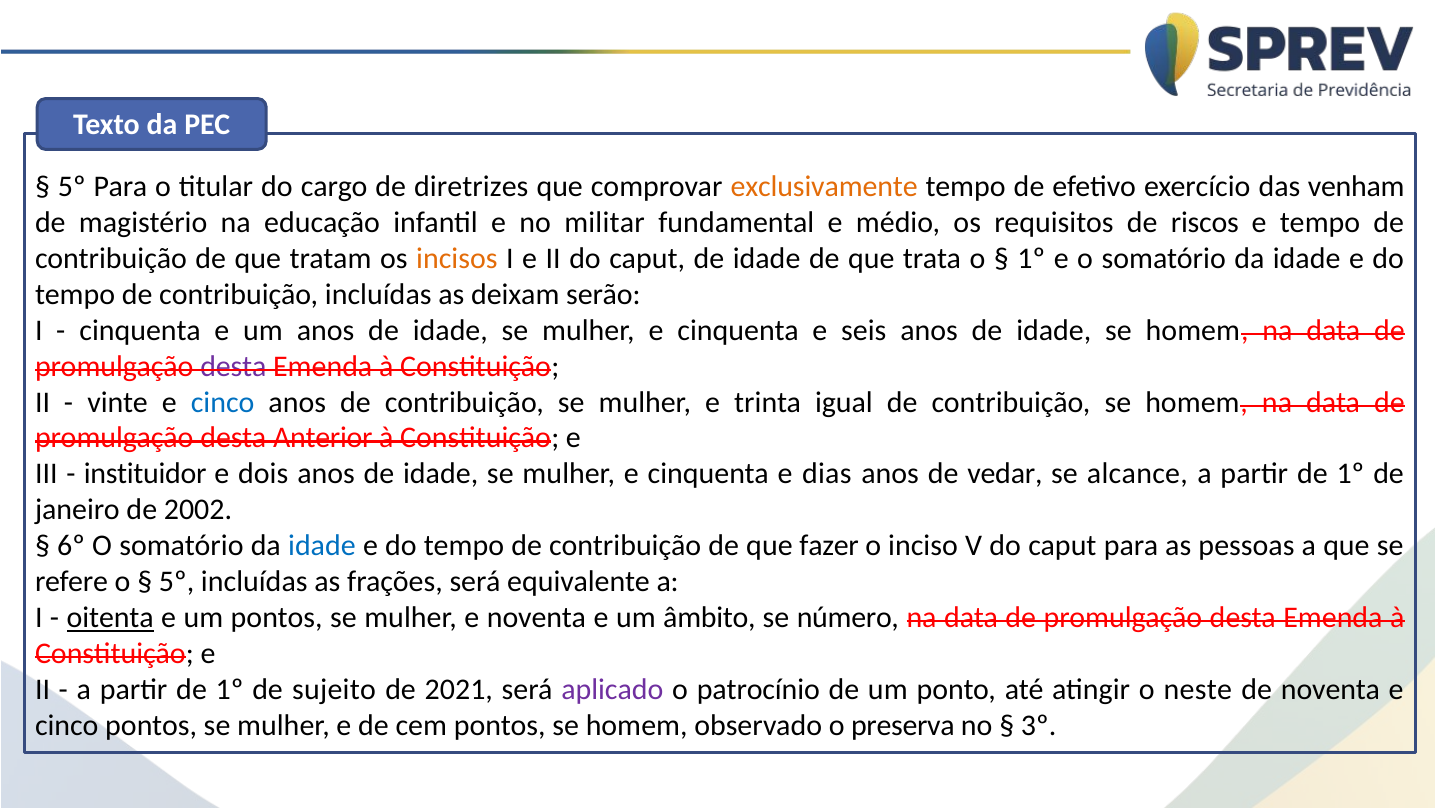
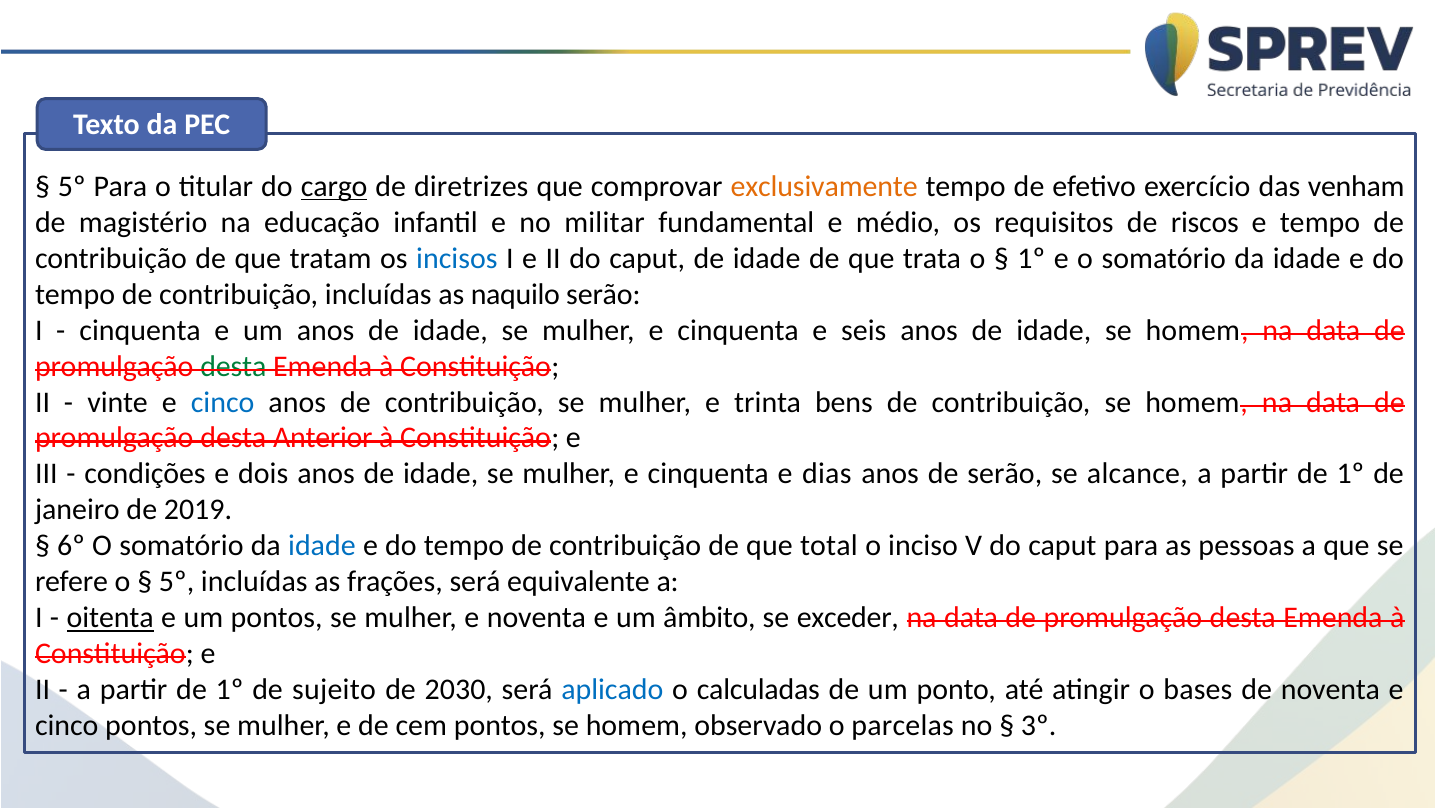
cargo underline: none -> present
incisos colour: orange -> blue
deixam: deixam -> naquilo
desta at (233, 366) colour: purple -> green
igual: igual -> bens
instituidor: instituidor -> condições
de vedar: vedar -> serão
2002: 2002 -> 2019
fazer: fazer -> total
número: número -> exceder
2021: 2021 -> 2030
aplicado colour: purple -> blue
patrocínio: patrocínio -> calculadas
neste: neste -> bases
preserva: preserva -> parcelas
